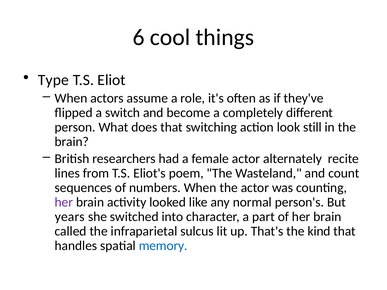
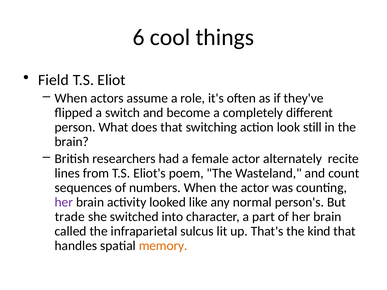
Type: Type -> Field
years: years -> trade
memory colour: blue -> orange
